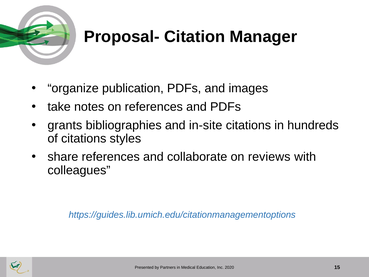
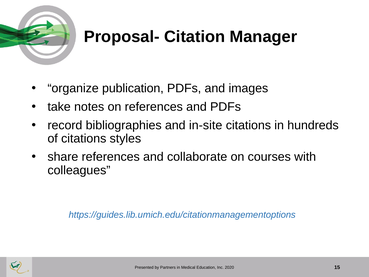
grants: grants -> record
reviews: reviews -> courses
